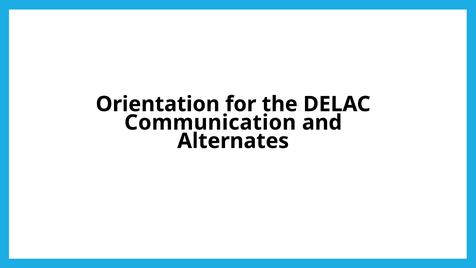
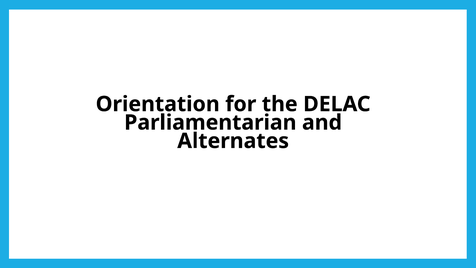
Communication: Communication -> Parliamentarian
